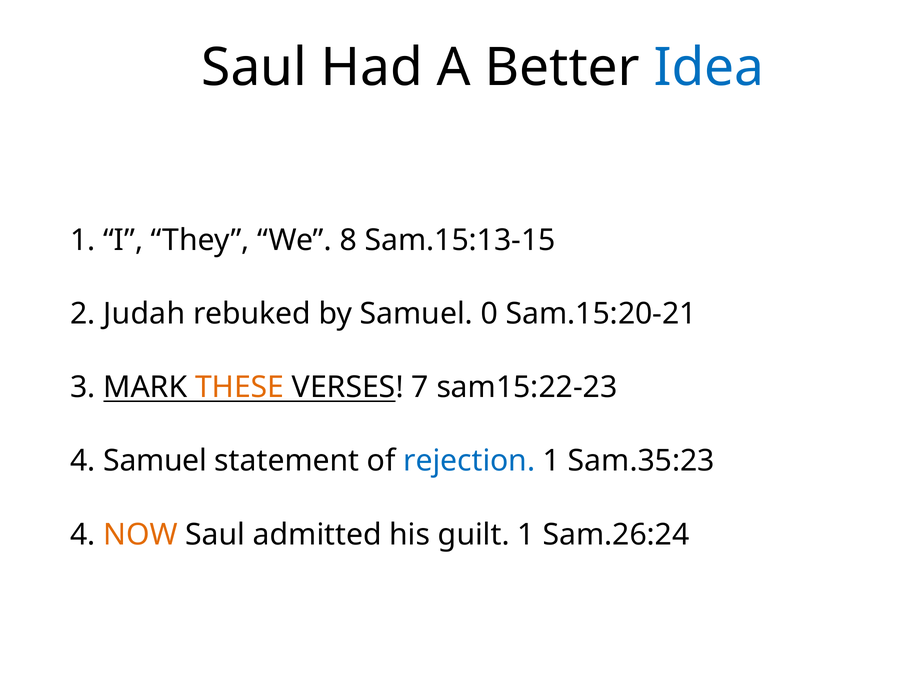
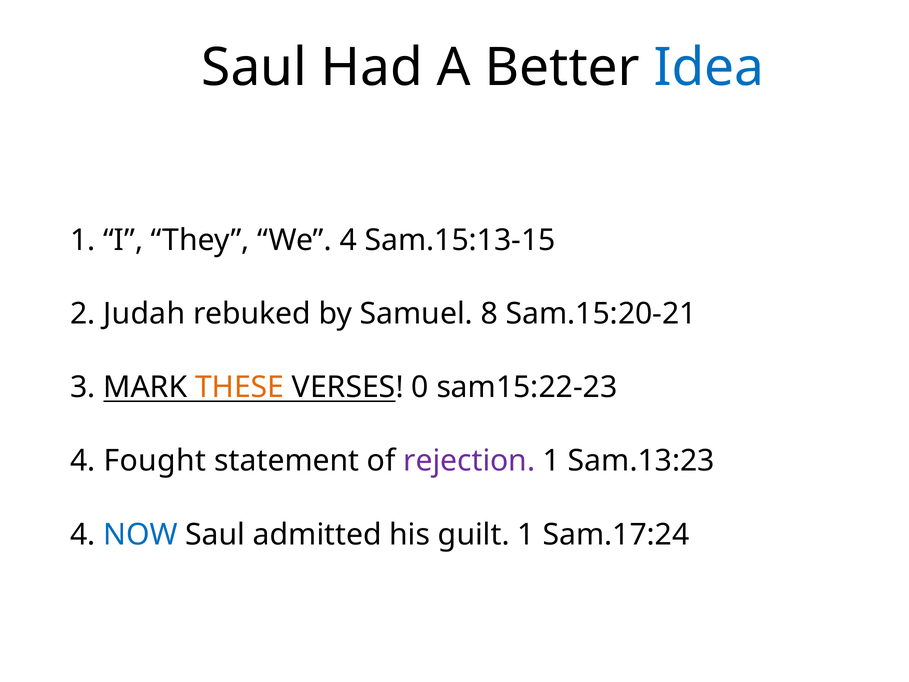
We 8: 8 -> 4
0: 0 -> 8
7: 7 -> 0
4 Samuel: Samuel -> Fought
rejection colour: blue -> purple
Sam.35:23: Sam.35:23 -> Sam.13:23
NOW colour: orange -> blue
Sam.26:24: Sam.26:24 -> Sam.17:24
